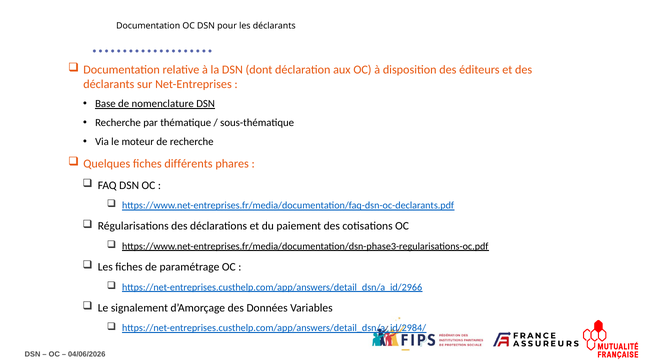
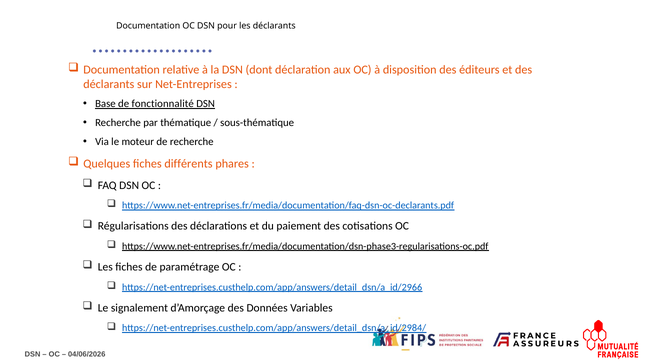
nomenclature: nomenclature -> fonctionnalité
